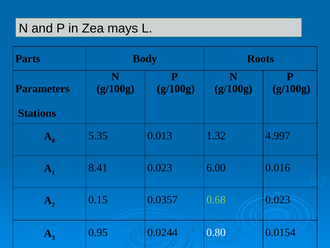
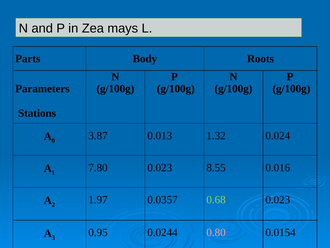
5.35: 5.35 -> 3.87
4.997: 4.997 -> 0.024
8.41: 8.41 -> 7.80
6.00: 6.00 -> 8.55
0.15: 0.15 -> 1.97
0.80 colour: white -> pink
